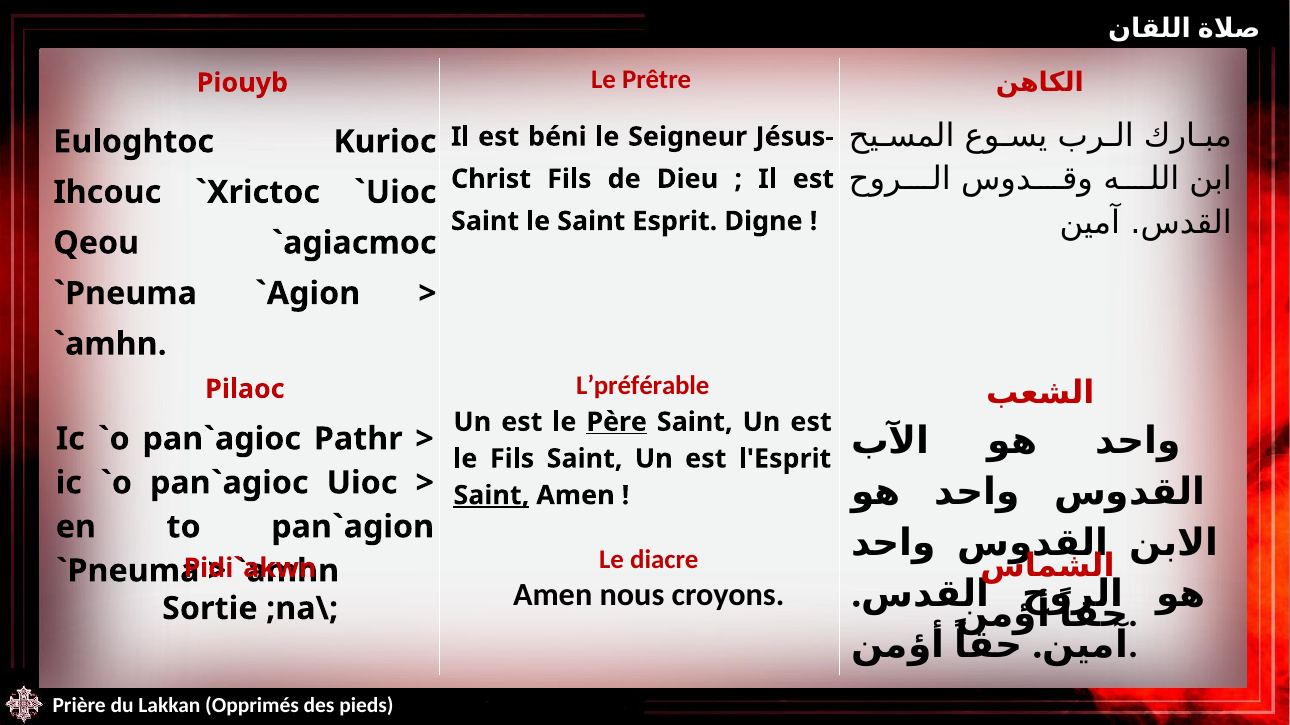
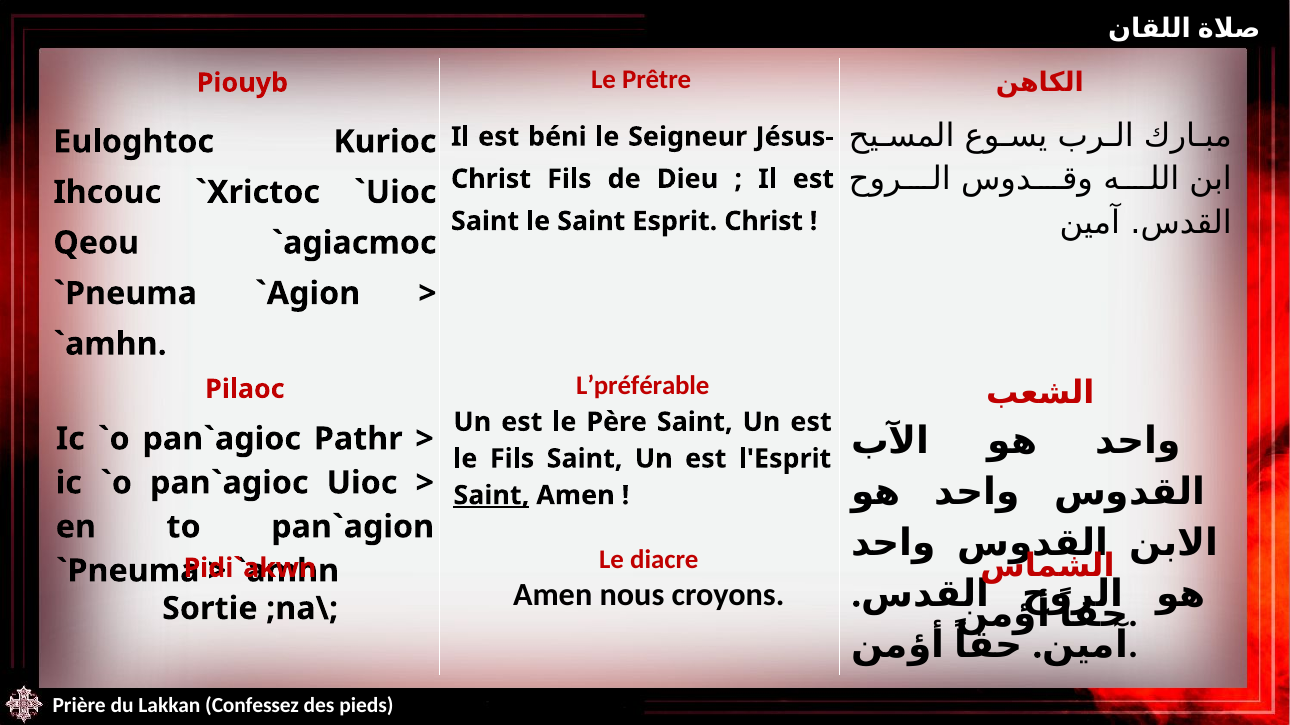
Esprit Digne: Digne -> Christ
Père underline: present -> none
Opprimés: Opprimés -> Confessez
